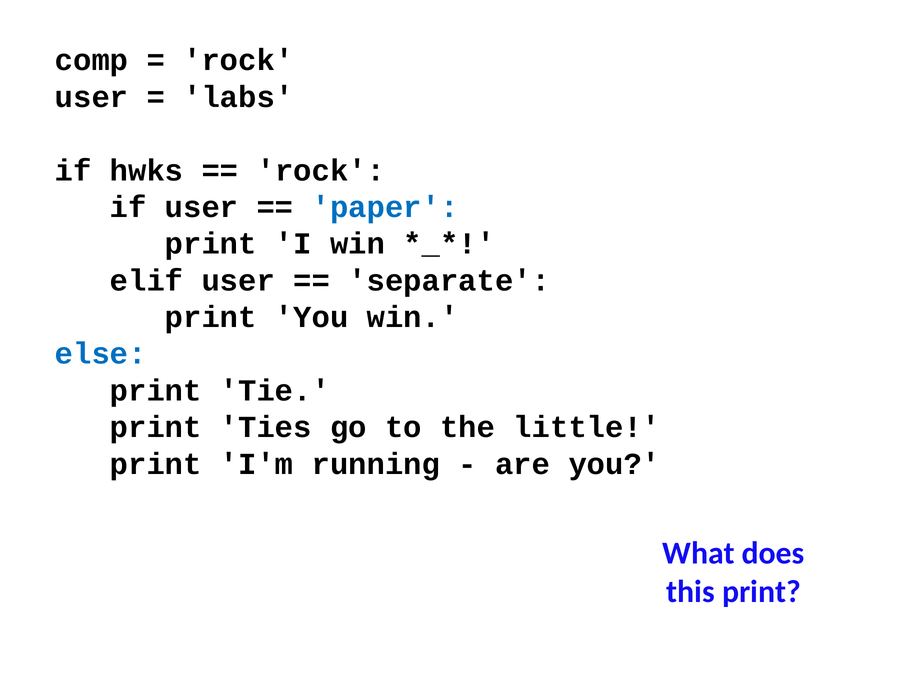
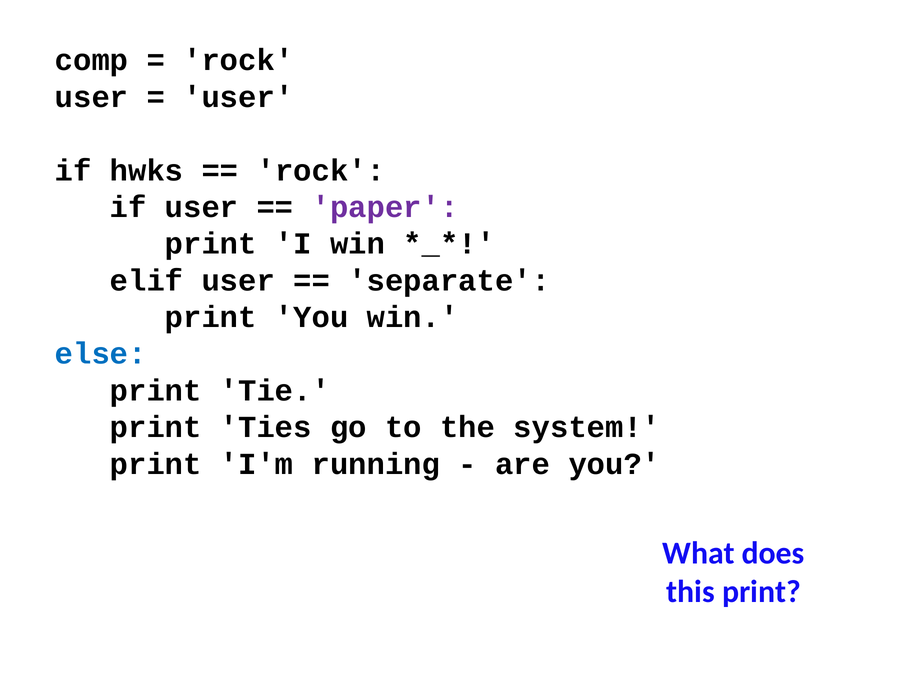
labs at (238, 97): labs -> user
paper colour: blue -> purple
little: little -> system
